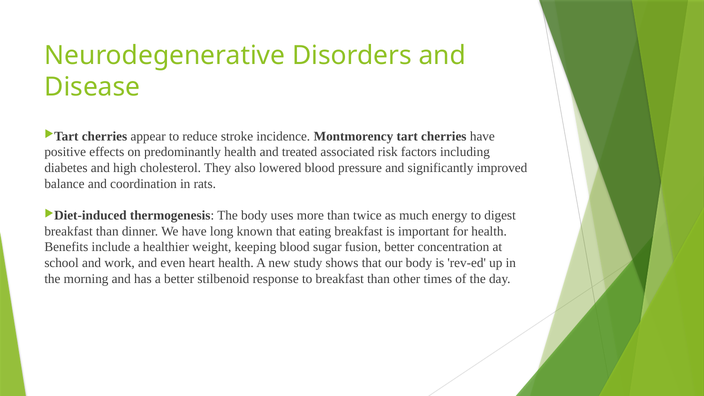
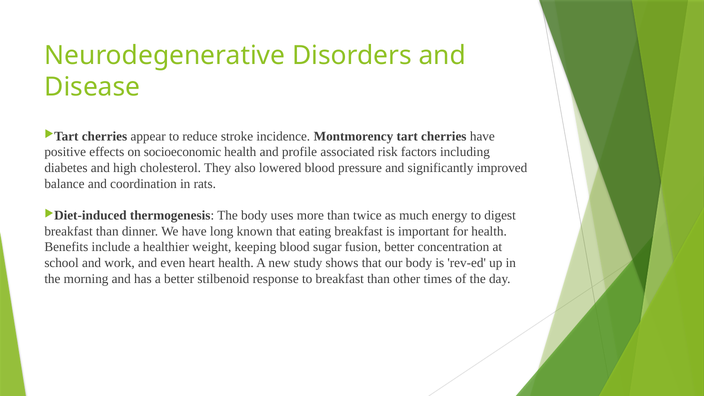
predominantly: predominantly -> socioeconomic
treated: treated -> profile
